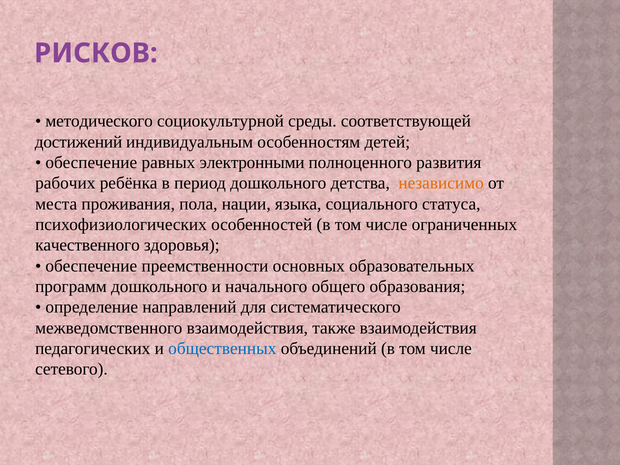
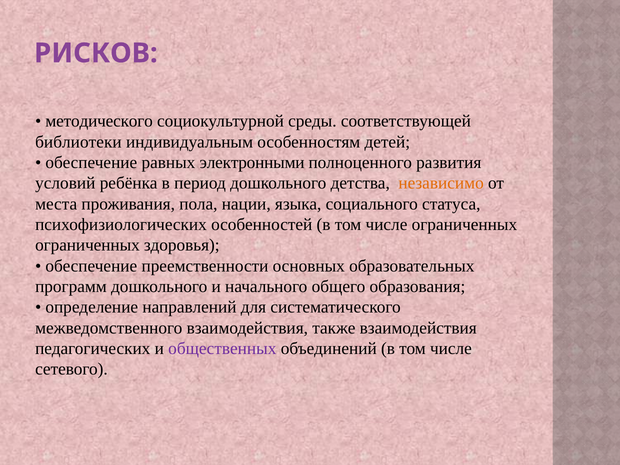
достижений: достижений -> библиотеки
рабочих: рабочих -> условий
качественного at (87, 245): качественного -> ограниченных
общественных colour: blue -> purple
